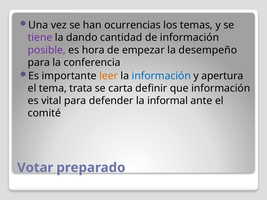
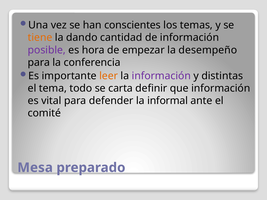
ocurrencias: ocurrencias -> conscientes
tiene colour: purple -> orange
información at (161, 76) colour: blue -> purple
apertura: apertura -> distintas
trata: trata -> todo
Votar: Votar -> Mesa
